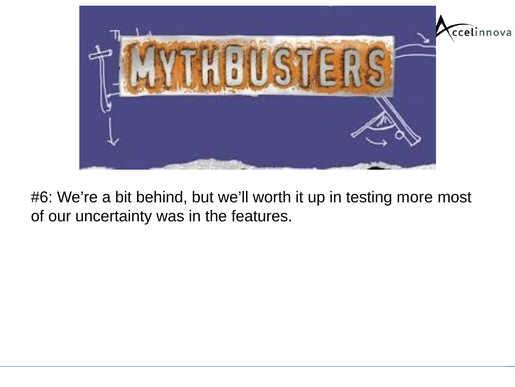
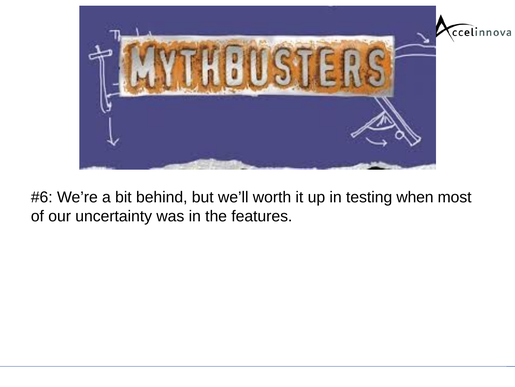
more: more -> when
